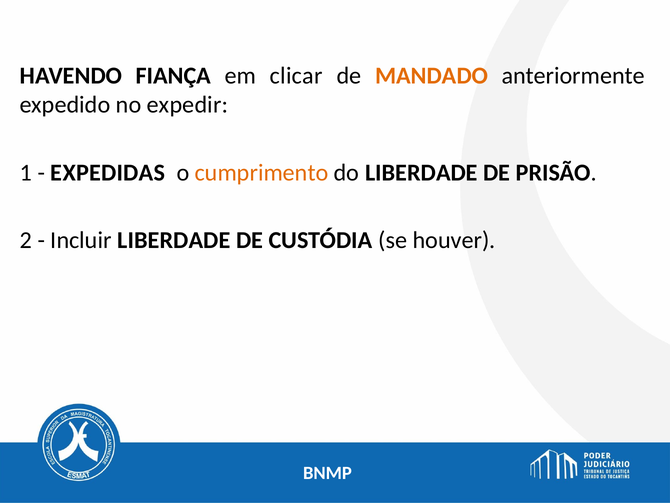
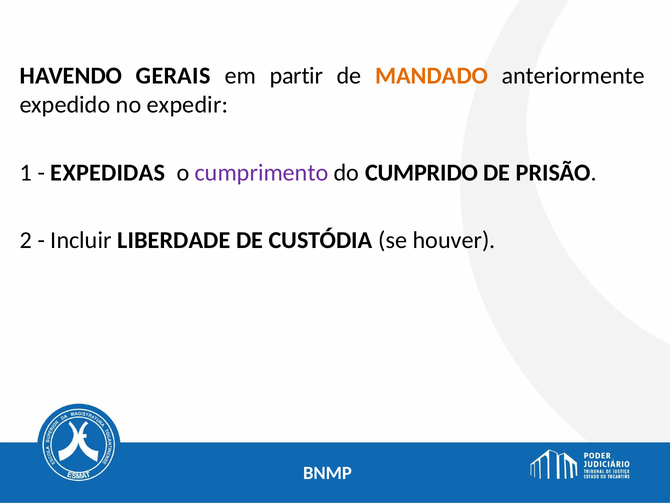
FIANÇA: FIANÇA -> GERAIS
clicar: clicar -> partir
cumprimento colour: orange -> purple
do LIBERDADE: LIBERDADE -> CUMPRIDO
